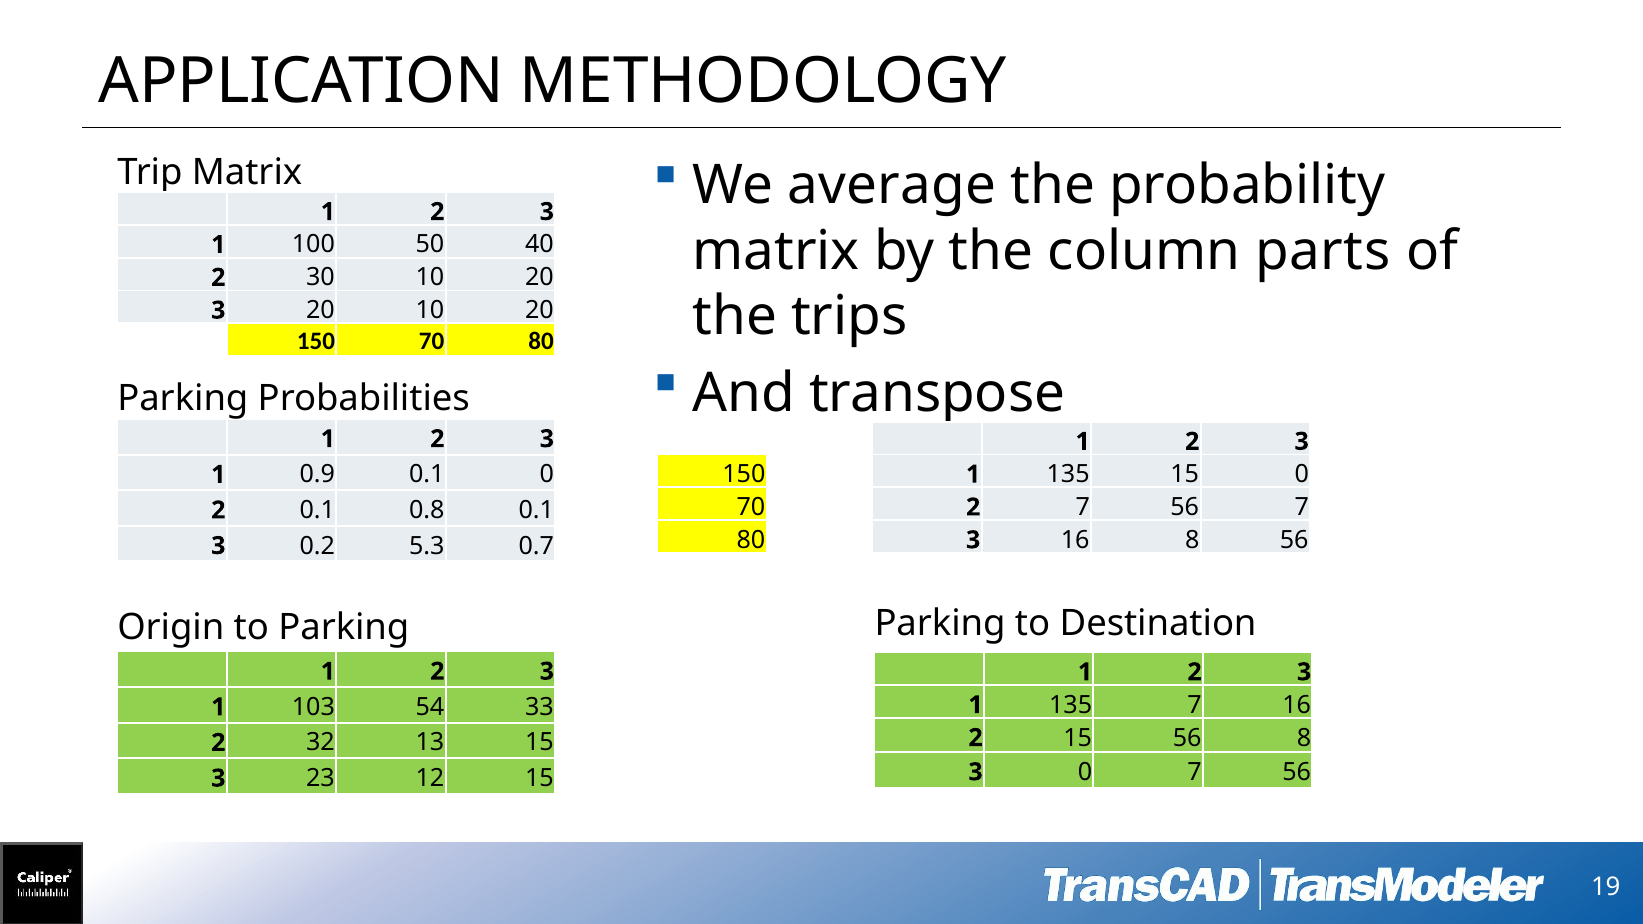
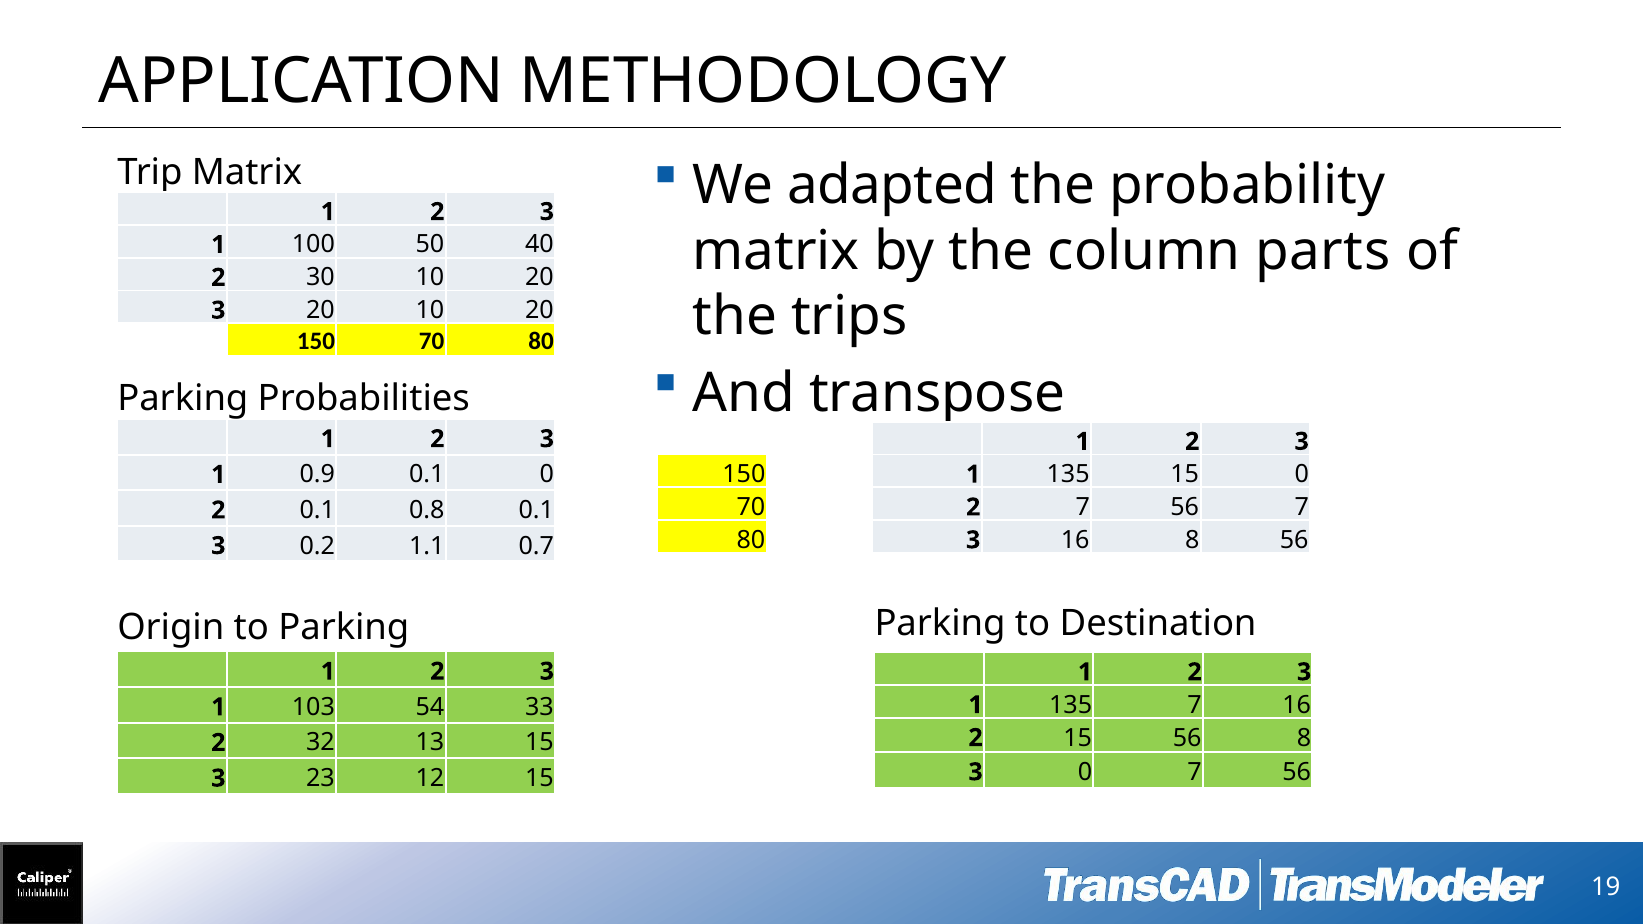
average: average -> adapted
5.3: 5.3 -> 1.1
